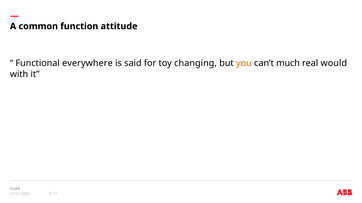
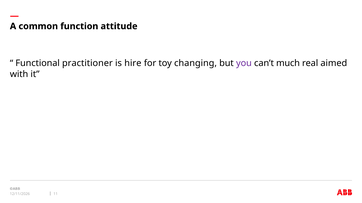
everywhere: everywhere -> practitioner
said: said -> hire
you colour: orange -> purple
would: would -> aimed
